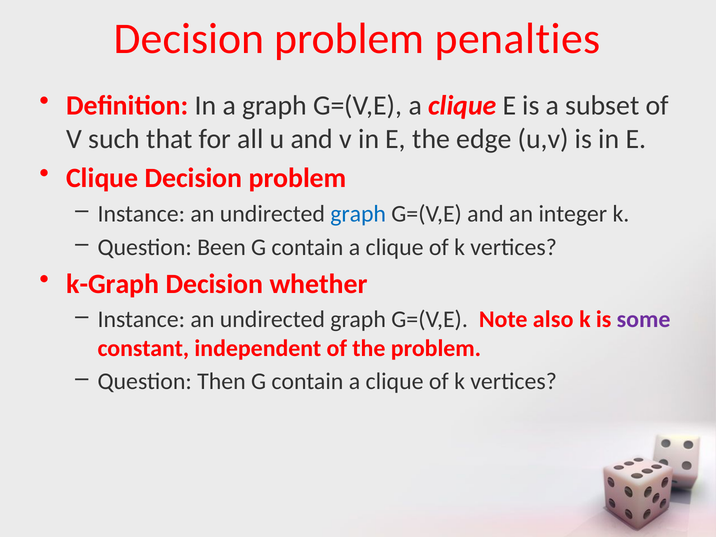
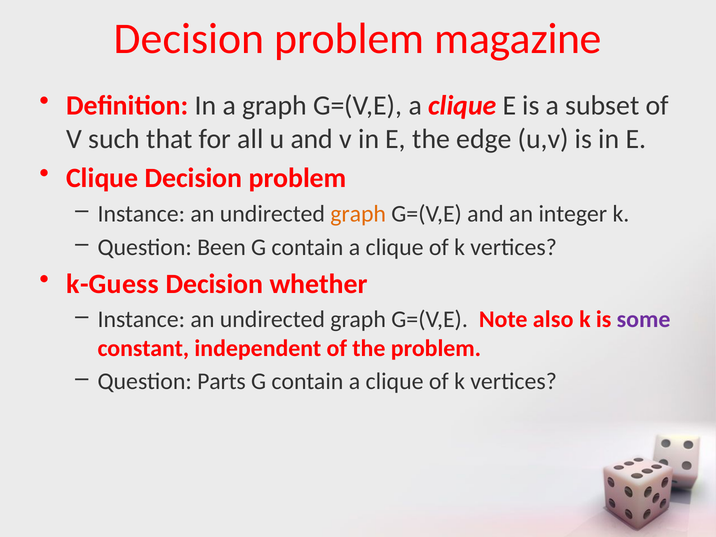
penalties: penalties -> magazine
graph at (358, 214) colour: blue -> orange
k-Graph: k-Graph -> k-Guess
Then: Then -> Parts
